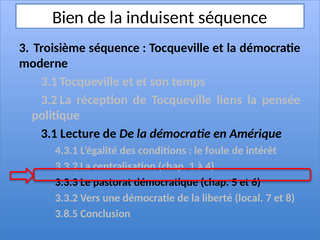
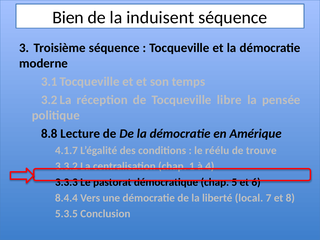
liens: liens -> libre
3.1: 3.1 -> 8.8
4.3.1: 4.3.1 -> 4.1.7
foule: foule -> réélu
intérêt: intérêt -> trouve
3.3.2 at (66, 198): 3.3.2 -> 8.4.4
3.8.5: 3.8.5 -> 5.3.5
